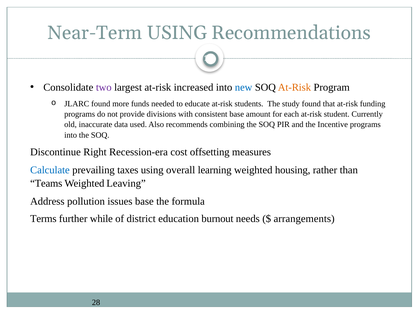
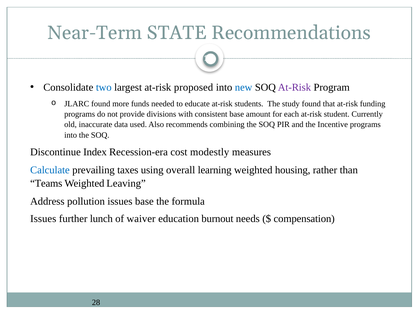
Near-Term USING: USING -> STATE
two colour: purple -> blue
increased: increased -> proposed
At-Risk at (294, 87) colour: orange -> purple
Right: Right -> Index
offsetting: offsetting -> modestly
Terms at (43, 219): Terms -> Issues
while: while -> lunch
district: district -> waiver
arrangements: arrangements -> compensation
